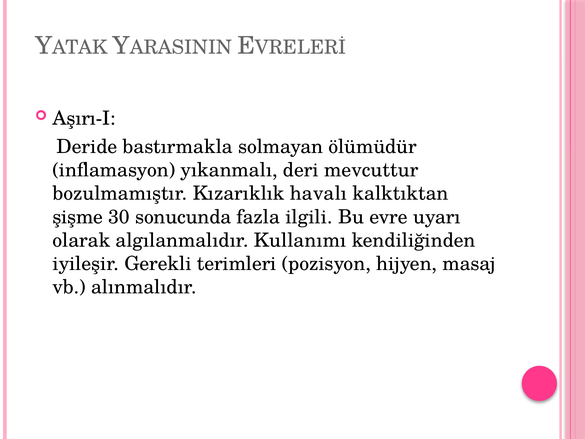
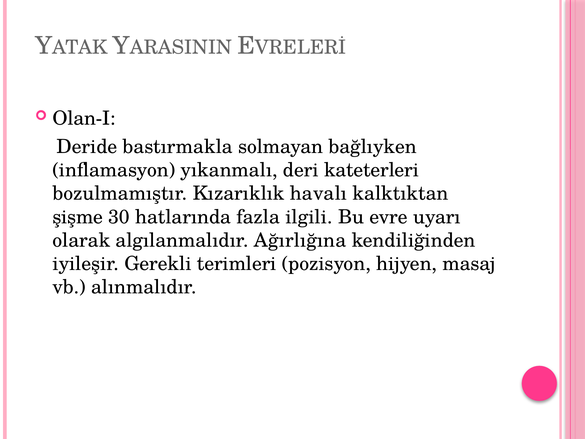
Aşırı-I: Aşırı-I -> Olan-I
ölümüdür: ölümüdür -> bağlıyken
mevcuttur: mevcuttur -> kateterleri
sonucunda: sonucunda -> hatlarında
Kullanımı: Kullanımı -> Ağırlığına
